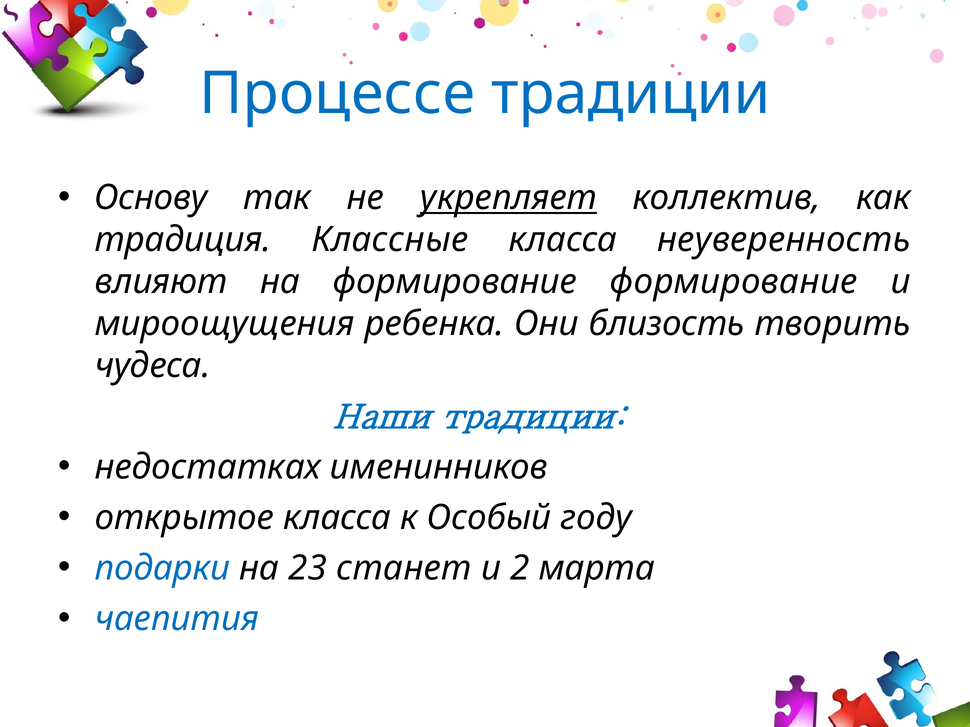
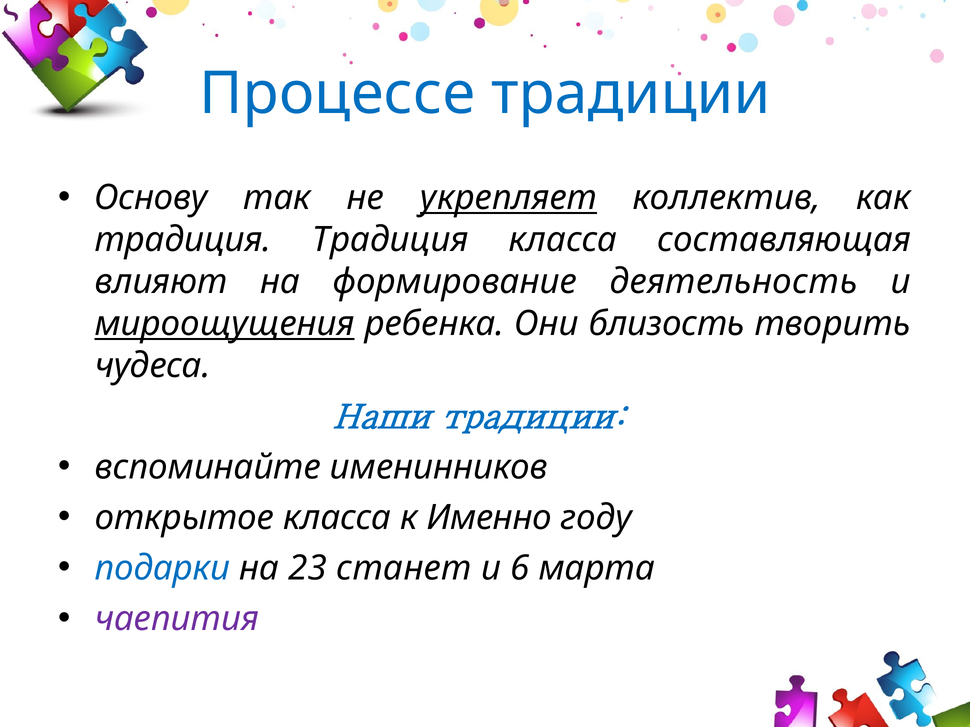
традиция Классные: Классные -> Традиция
неуверенность: неуверенность -> составляющая
формирование формирование: формирование -> деятельность
мироощущения underline: none -> present
недостатках: недостатках -> вспоминайте
Особый: Особый -> Именно
2: 2 -> 6
чаепития colour: blue -> purple
